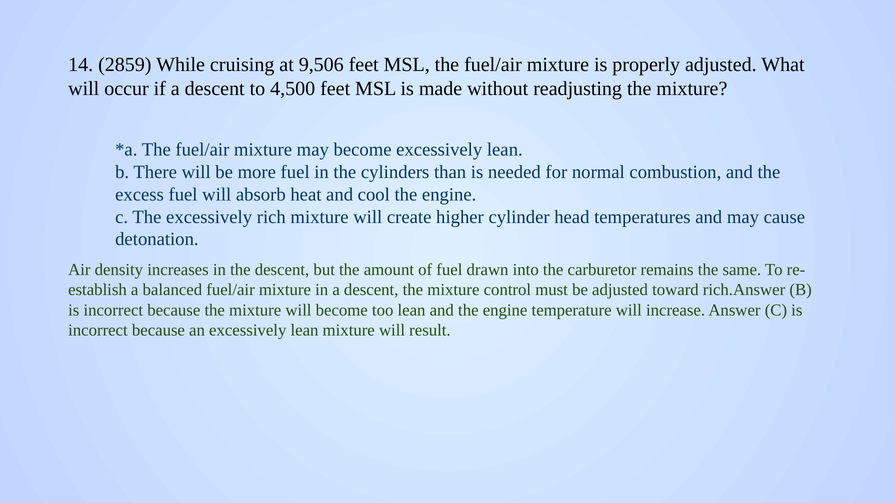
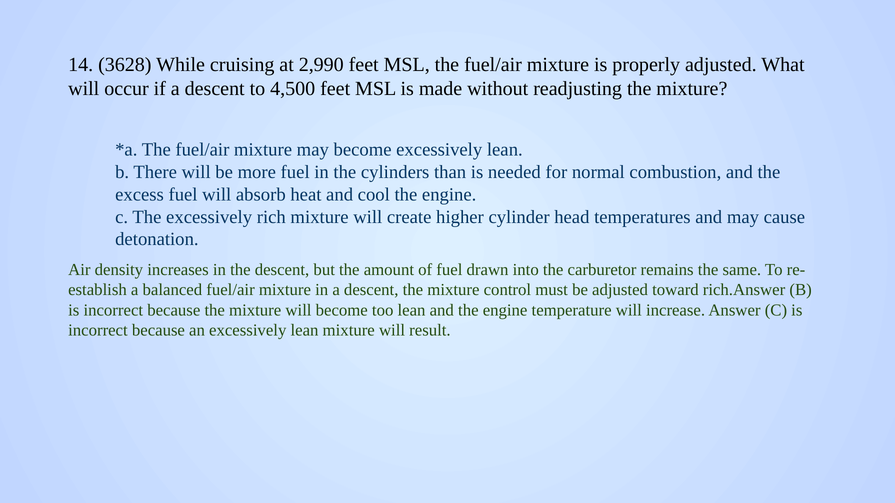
2859: 2859 -> 3628
9,506: 9,506 -> 2,990
